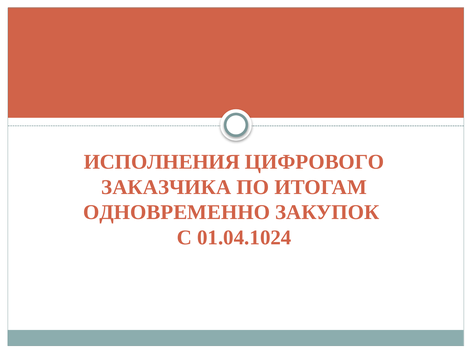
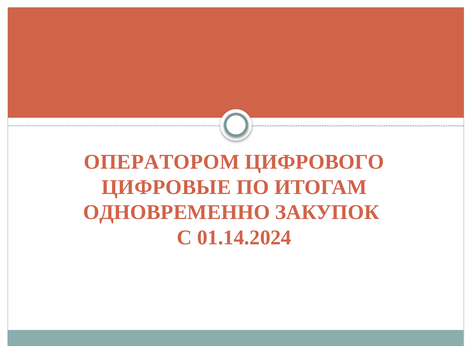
ИСПОЛНЕНИЯ: ИСПОЛНЕНИЯ -> ОПЕРАТОРОМ
ЗАКАЗЧИКА: ЗАКАЗЧИКА -> ЦИФРОВЫЕ
01.04.1024: 01.04.1024 -> 01.14.2024
